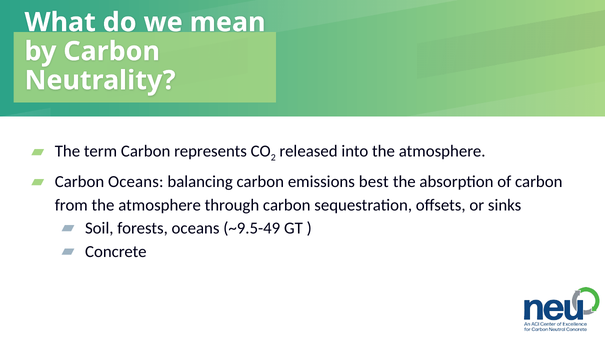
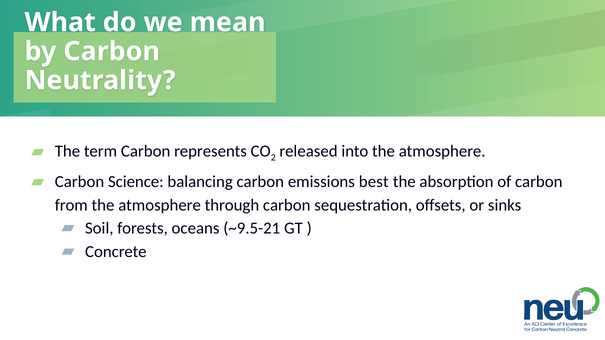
Carbon Oceans: Oceans -> Science
~9.5-49: ~9.5-49 -> ~9.5-21
